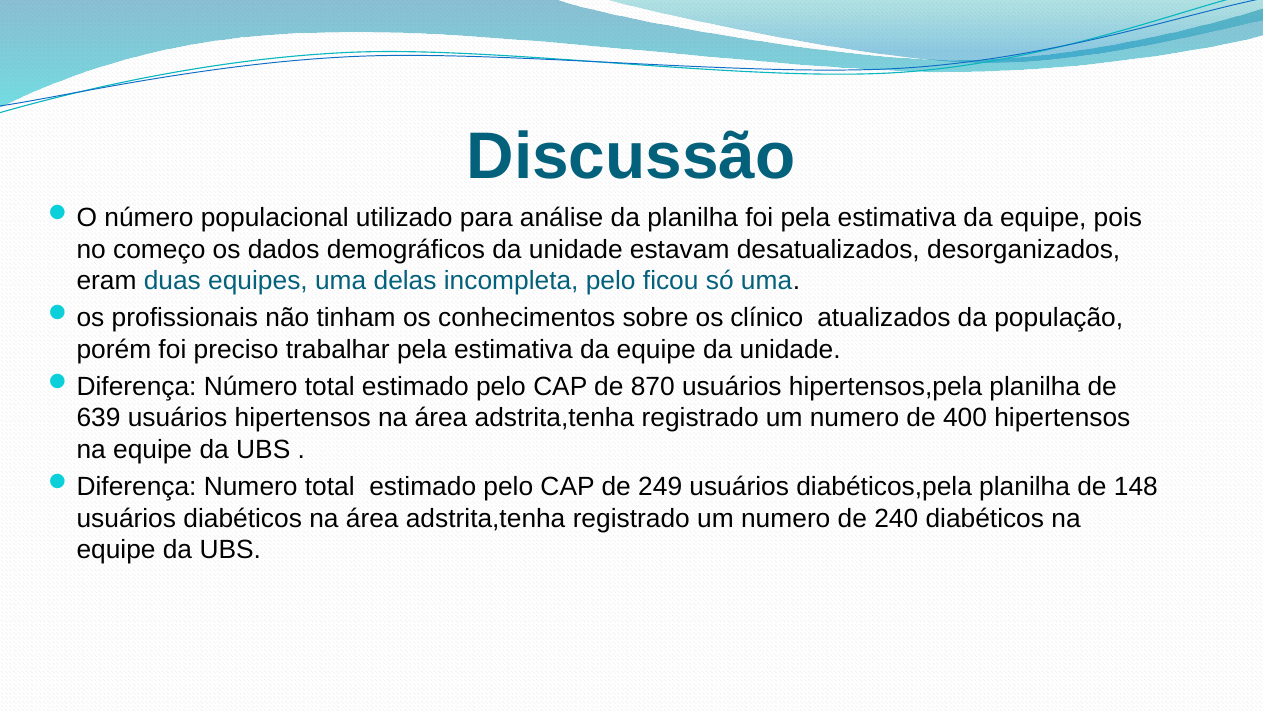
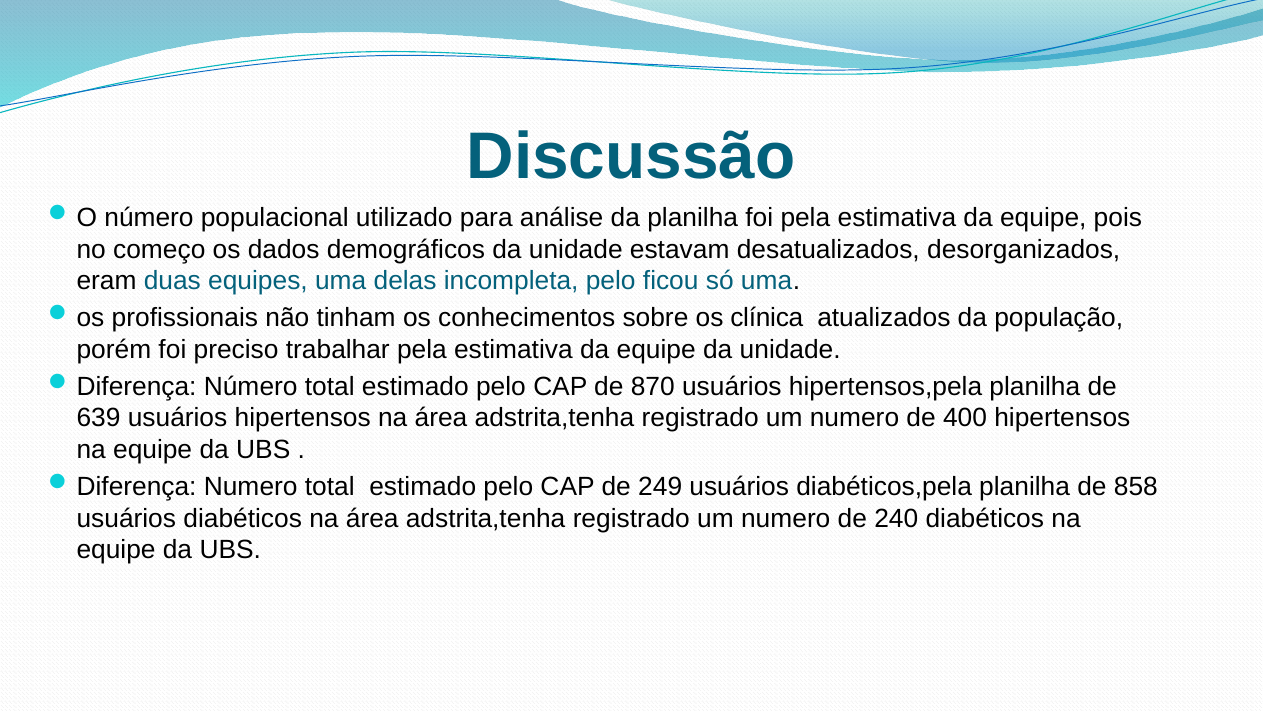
clínico: clínico -> clínica
148: 148 -> 858
